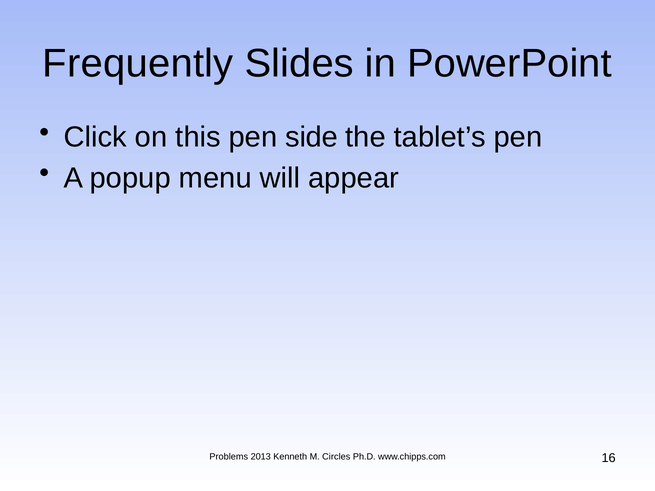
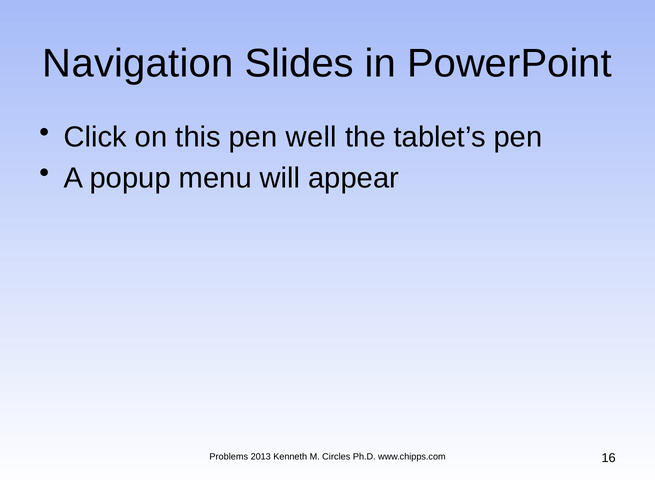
Frequently: Frequently -> Navigation
side: side -> well
